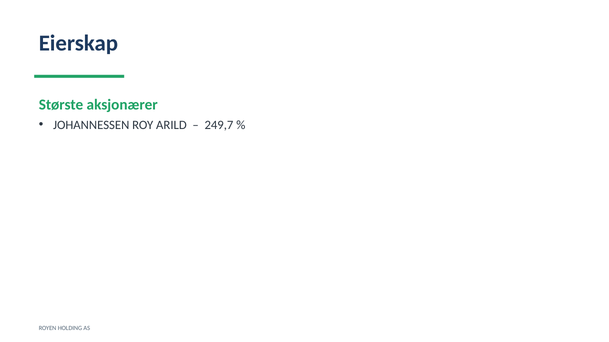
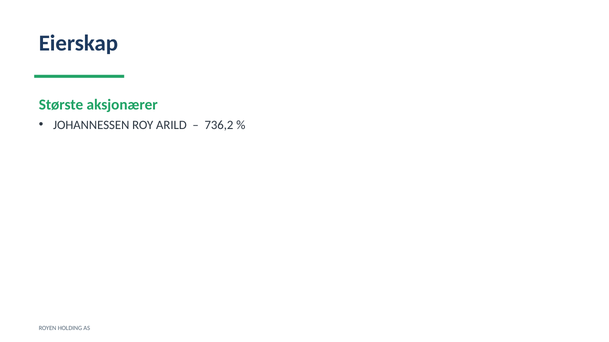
249,7: 249,7 -> 736,2
